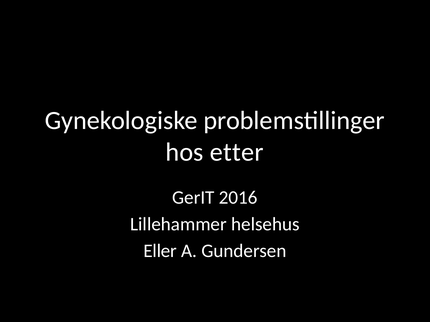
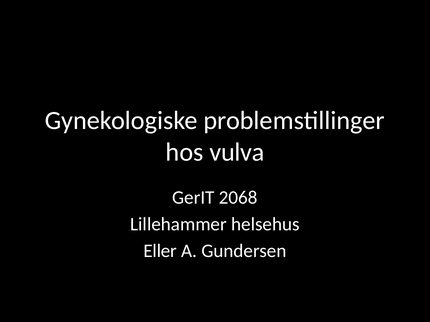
etter: etter -> vulva
2016: 2016 -> 2068
